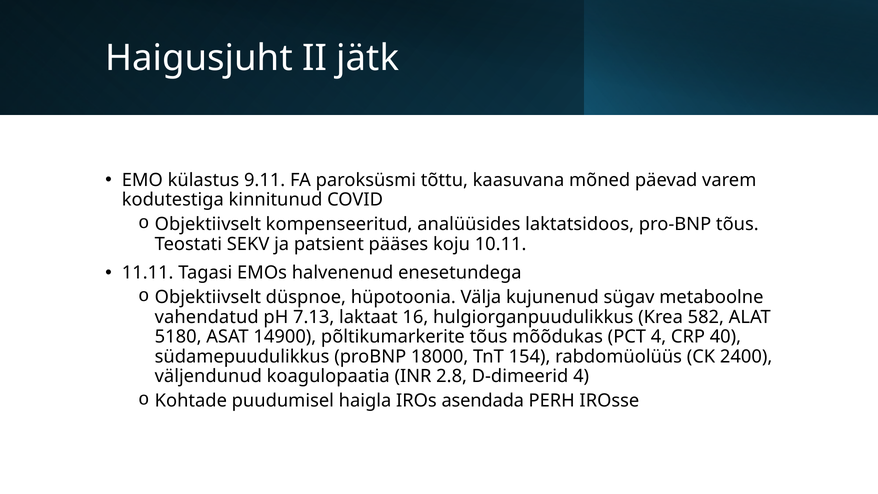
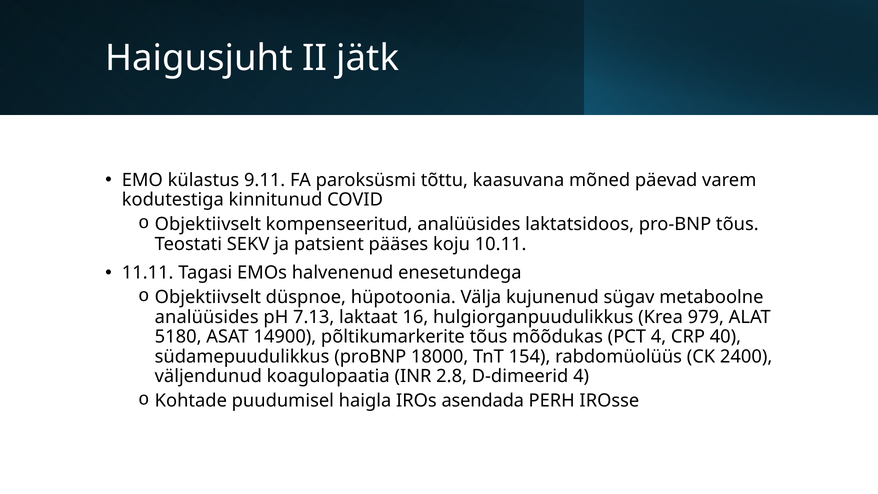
vahendatud at (207, 317): vahendatud -> analüüsides
582: 582 -> 979
